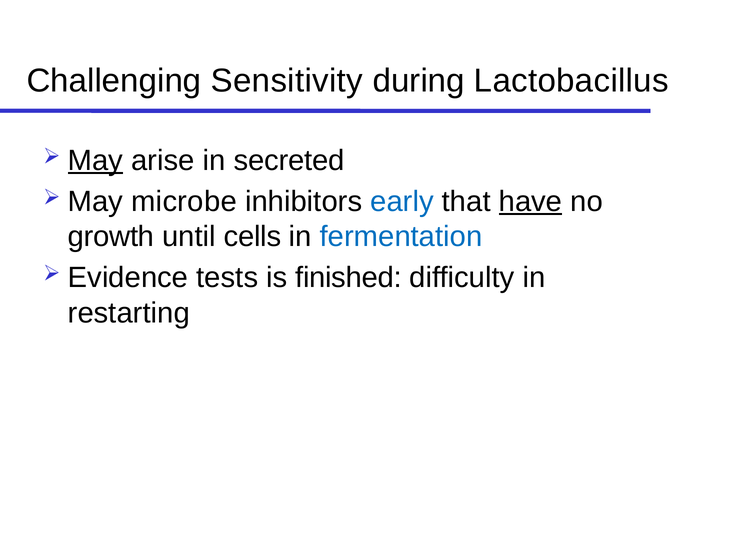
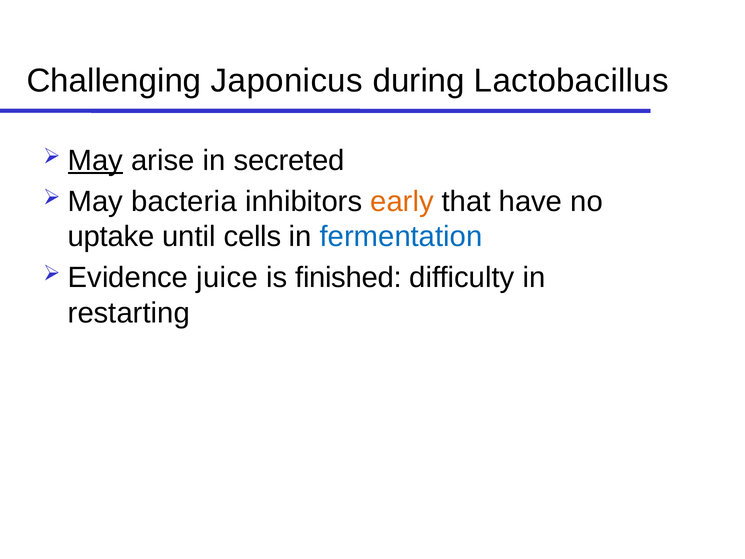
Sensitivity: Sensitivity -> Japonicus
microbe: microbe -> bacteria
early colour: blue -> orange
have underline: present -> none
growth: growth -> uptake
tests: tests -> juice
